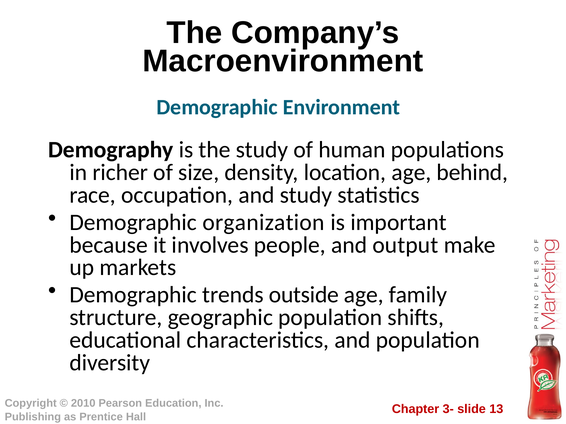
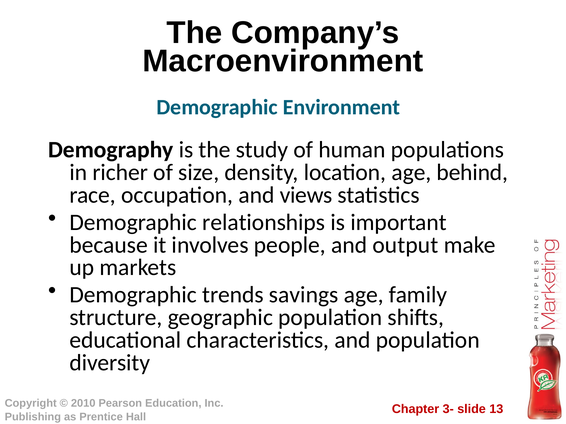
and study: study -> views
organization: organization -> relationships
outside: outside -> savings
